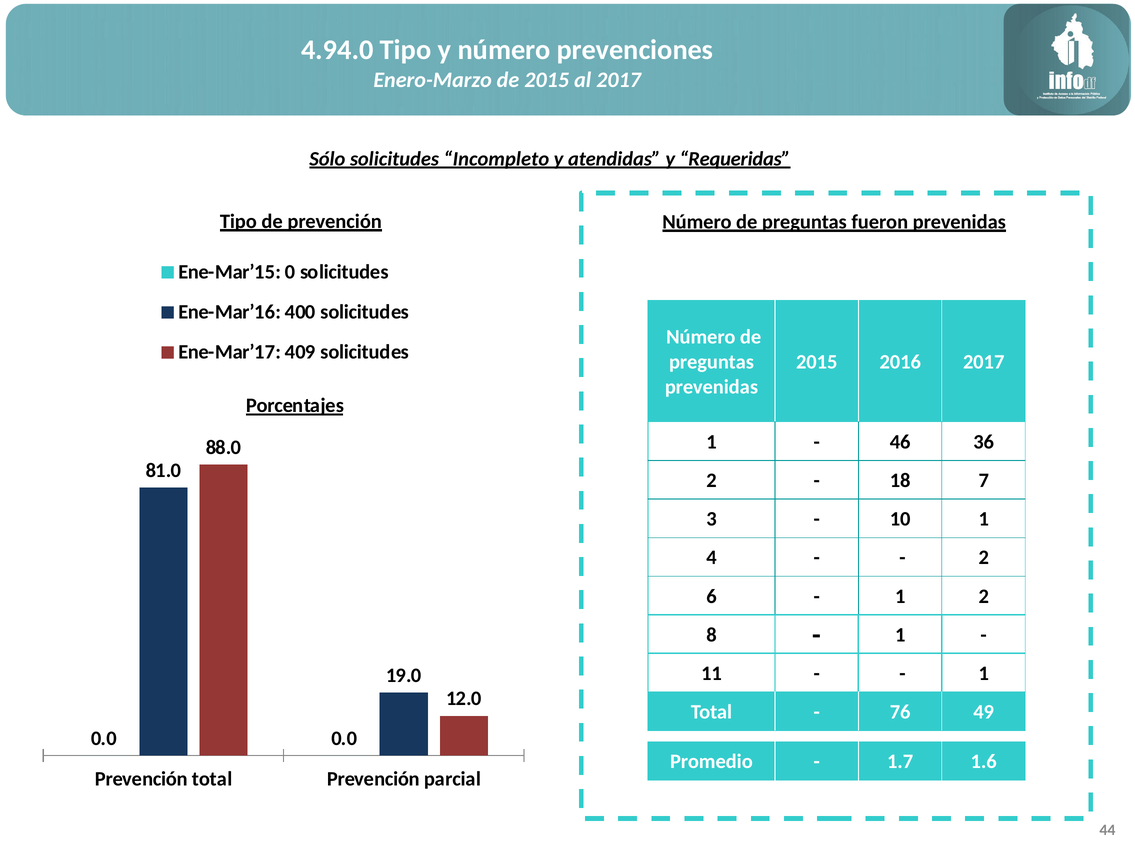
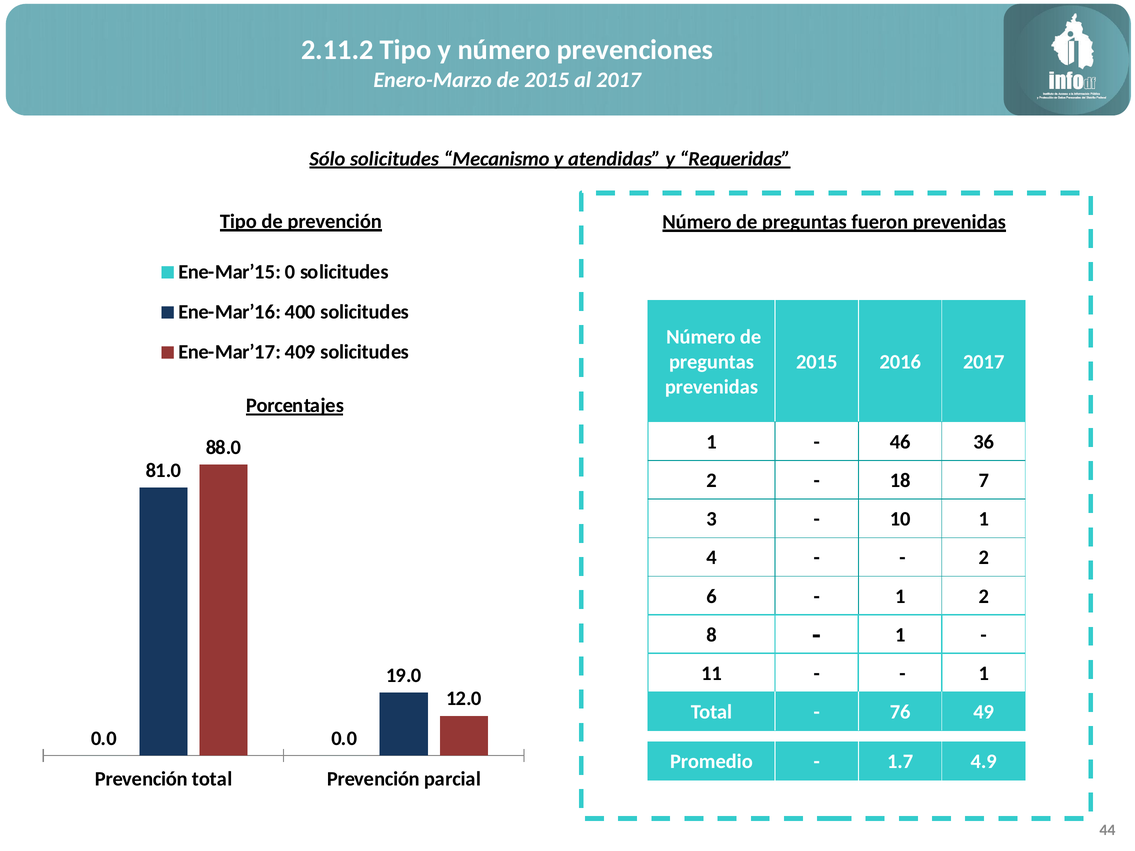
4.94.0: 4.94.0 -> 2.11.2
Incompleto: Incompleto -> Mecanismo
1.6: 1.6 -> 4.9
